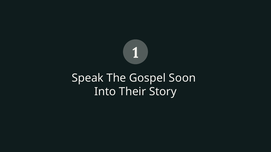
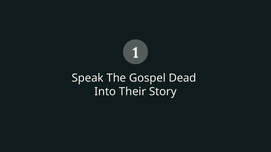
Soon: Soon -> Dead
